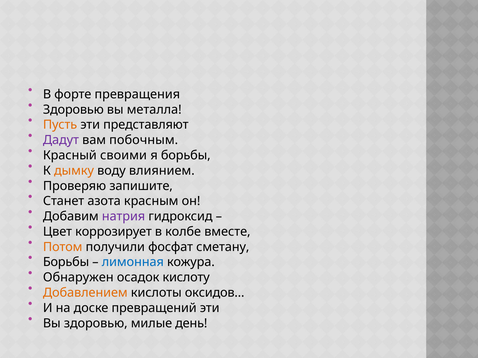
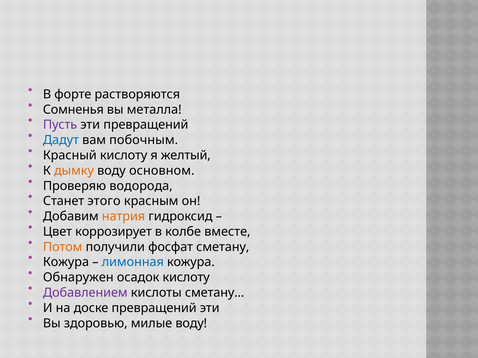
превращения: превращения -> растворяются
Здоровью at (73, 110): Здоровью -> Сомненья
Пусть colour: orange -> purple
эти представляют: представляют -> превращений
Дадут colour: purple -> blue
Красный своими: своими -> кислоту
я борьбы: борьбы -> желтый
влиянием: влиянием -> основном
запишите: запишите -> водорода
азота: азота -> этого
натрия colour: purple -> orange
Борьбы at (66, 263): Борьбы -> Кожура
Добавлением colour: orange -> purple
оксидов…: оксидов… -> сметану…
милые день: день -> воду
